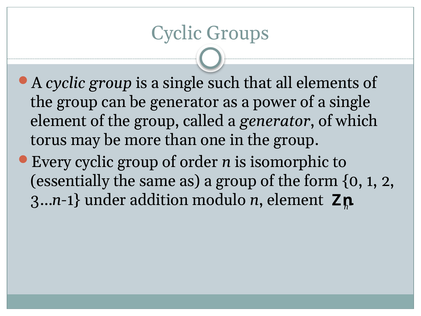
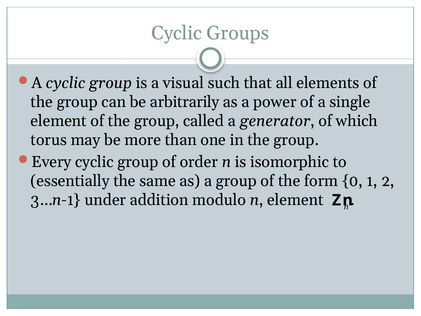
is a single: single -> visual
be generator: generator -> arbitrarily
